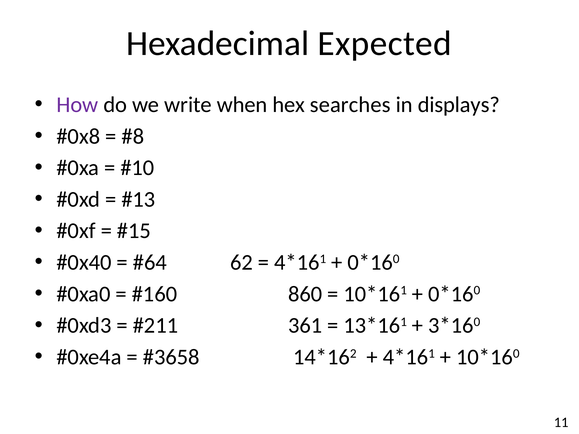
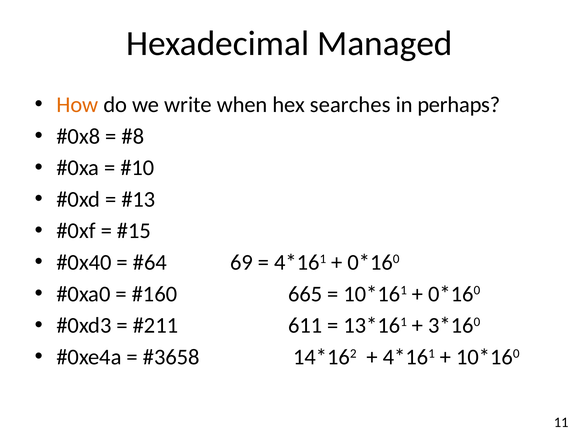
Expected: Expected -> Managed
How colour: purple -> orange
displays: displays -> perhaps
62: 62 -> 69
860: 860 -> 665
361: 361 -> 611
